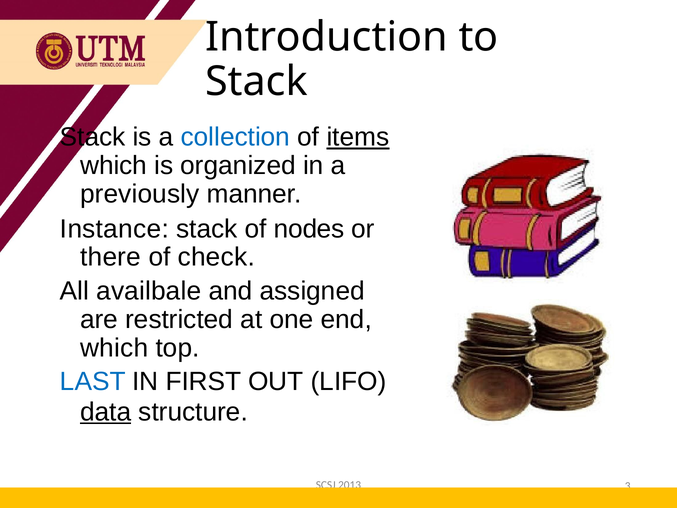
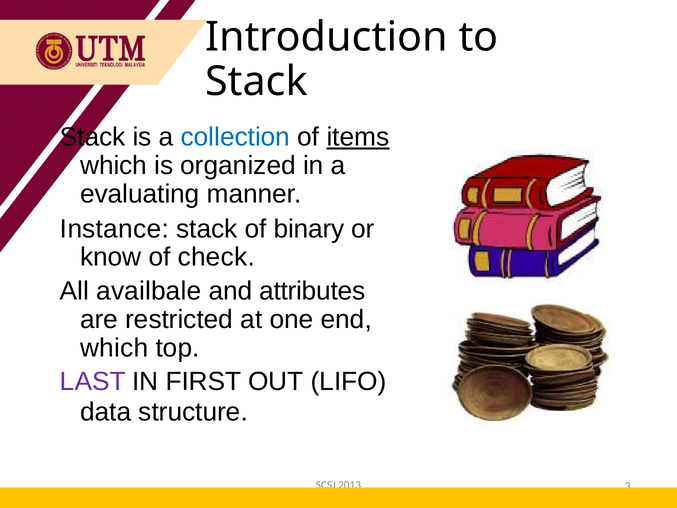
previously: previously -> evaluating
nodes: nodes -> binary
there: there -> know
assigned: assigned -> attributes
LAST colour: blue -> purple
data underline: present -> none
